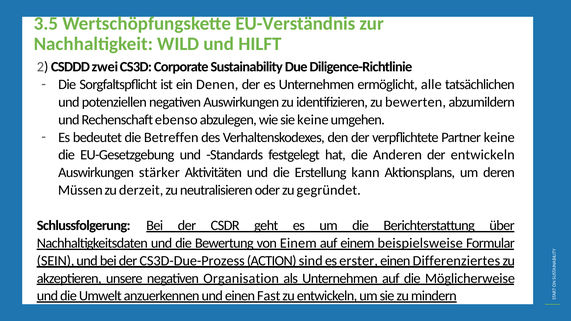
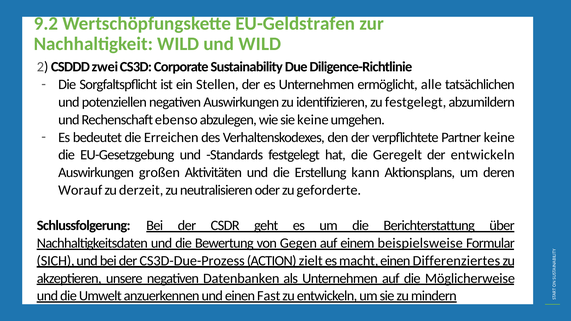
3.5: 3.5 -> 9.2
EU-Verständnis: EU-Verständnis -> EU-Geldstrafen
und HILFT: HILFT -> WILD
Denen: Denen -> Stellen
zu bewerten: bewerten -> festgelegt
Betreffen: Betreffen -> Erreichen
Anderen: Anderen -> Geregelt
stärker: stärker -> großen
Müssen: Müssen -> Worauf
gegründet: gegründet -> geforderte
von Einem: Einem -> Gegen
SEIN: SEIN -> SICH
sind: sind -> zielt
erster: erster -> macht
Organisation: Organisation -> Datenbanken
